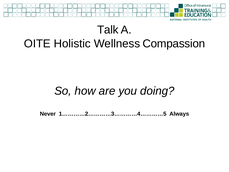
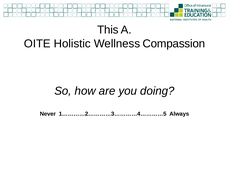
Talk: Talk -> This
